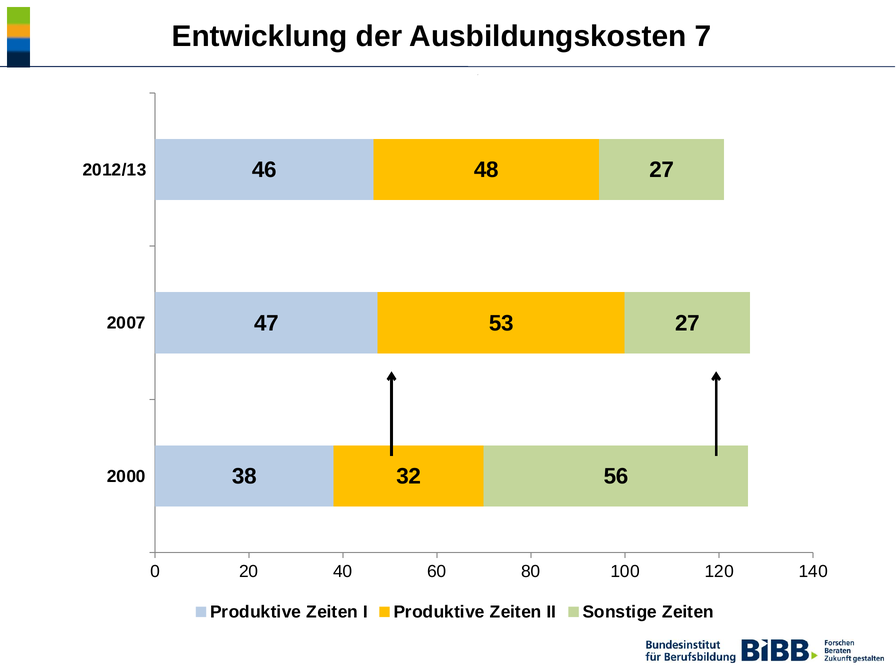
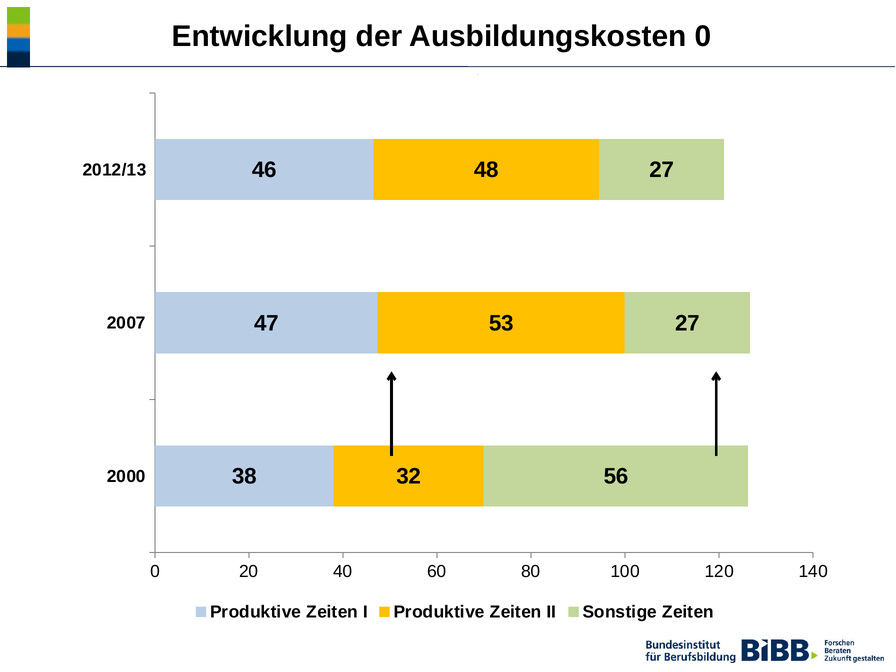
Ausbildungskosten 7: 7 -> 0
